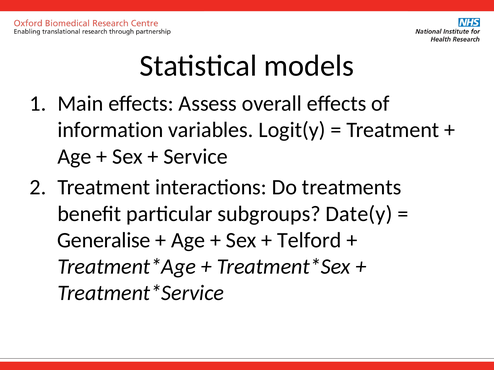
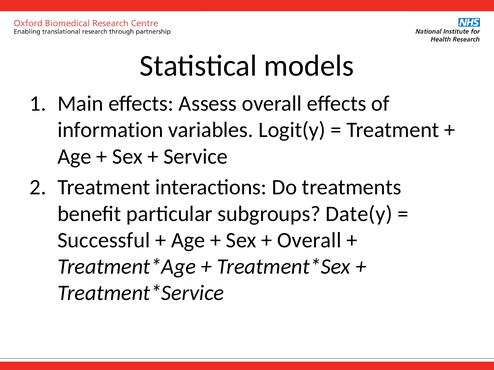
Generalise: Generalise -> Successful
Telford at (309, 240): Telford -> Overall
